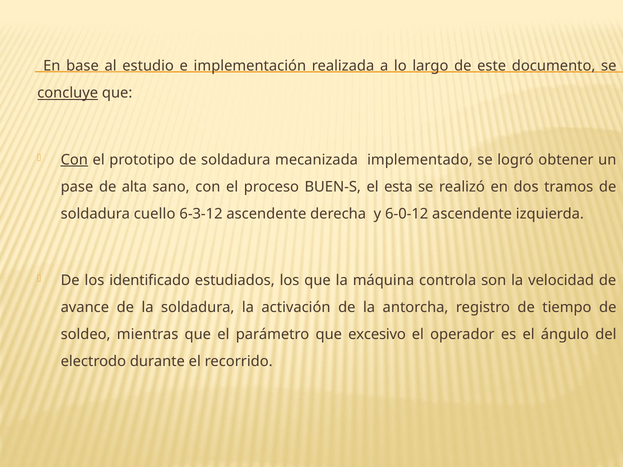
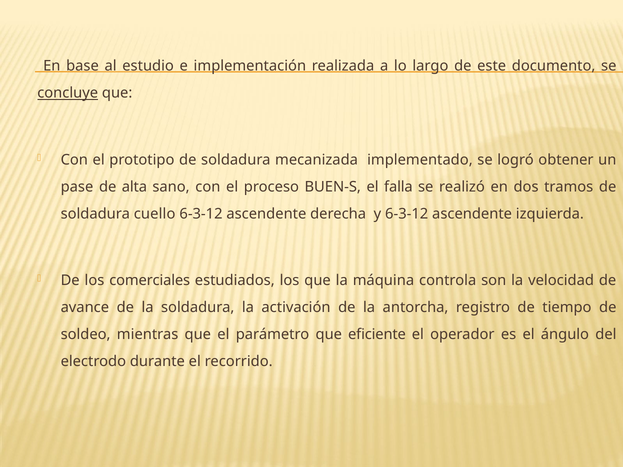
Con at (74, 160) underline: present -> none
esta: esta -> falla
y 6-0-12: 6-0-12 -> 6-3-12
identificado: identificado -> comerciales
excesivo: excesivo -> eficiente
